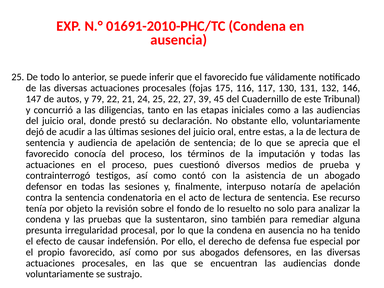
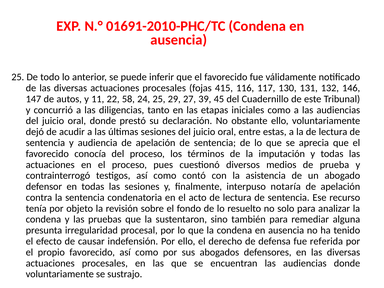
175: 175 -> 415
79: 79 -> 11
21: 21 -> 58
25 22: 22 -> 29
especial: especial -> referida
